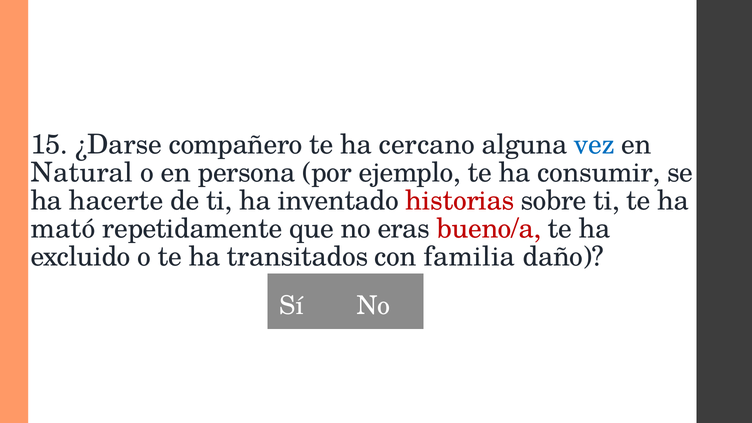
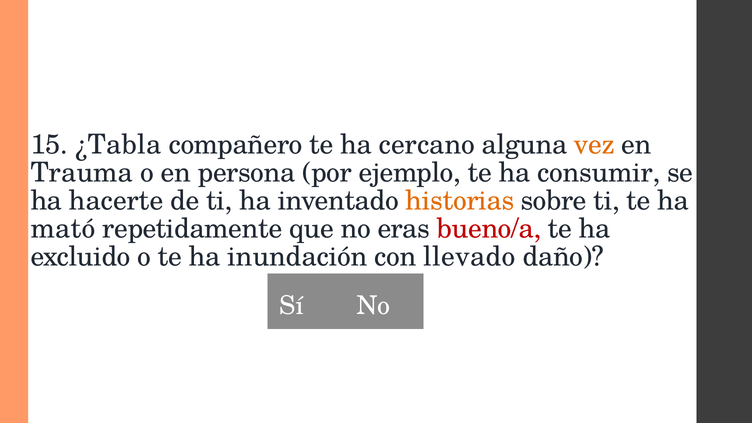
¿Darse: ¿Darse -> ¿Tabla
vez colour: blue -> orange
Natural: Natural -> Trauma
historias colour: red -> orange
transitados: transitados -> inundación
familia: familia -> llevado
